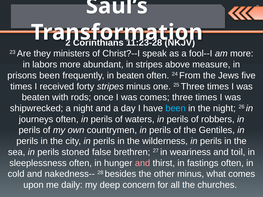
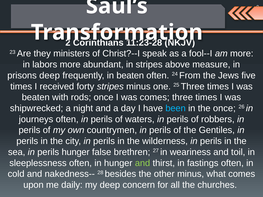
prisons been: been -> deep
the night: night -> once
perils stoned: stoned -> hunger
and at (143, 163) colour: pink -> light green
